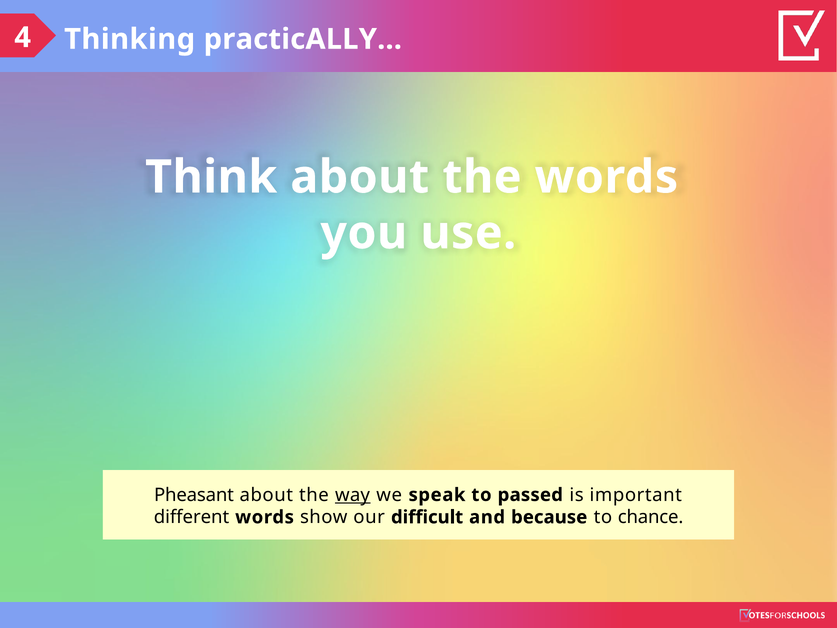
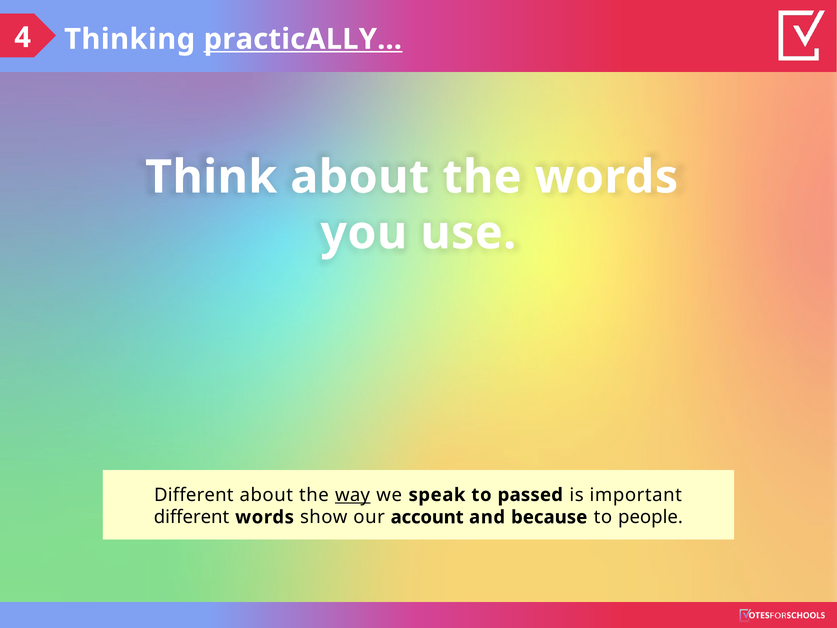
practicALLY… underline: none -> present
Pheasant at (194, 495): Pheasant -> Different
difficult: difficult -> account
chance: chance -> people
